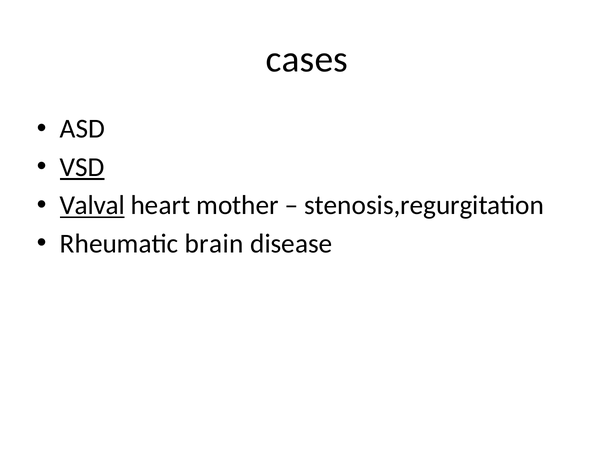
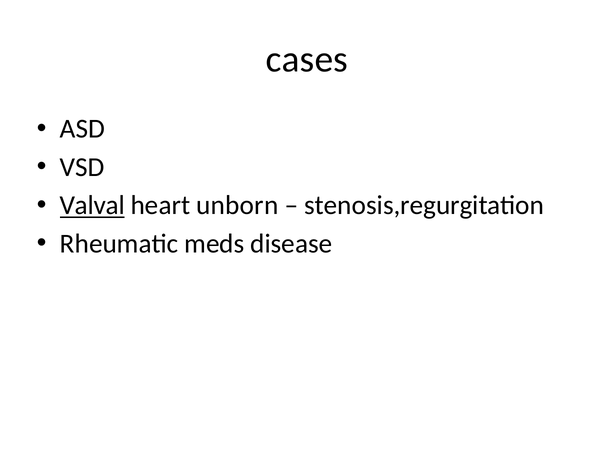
VSD underline: present -> none
mother: mother -> unborn
brain: brain -> meds
